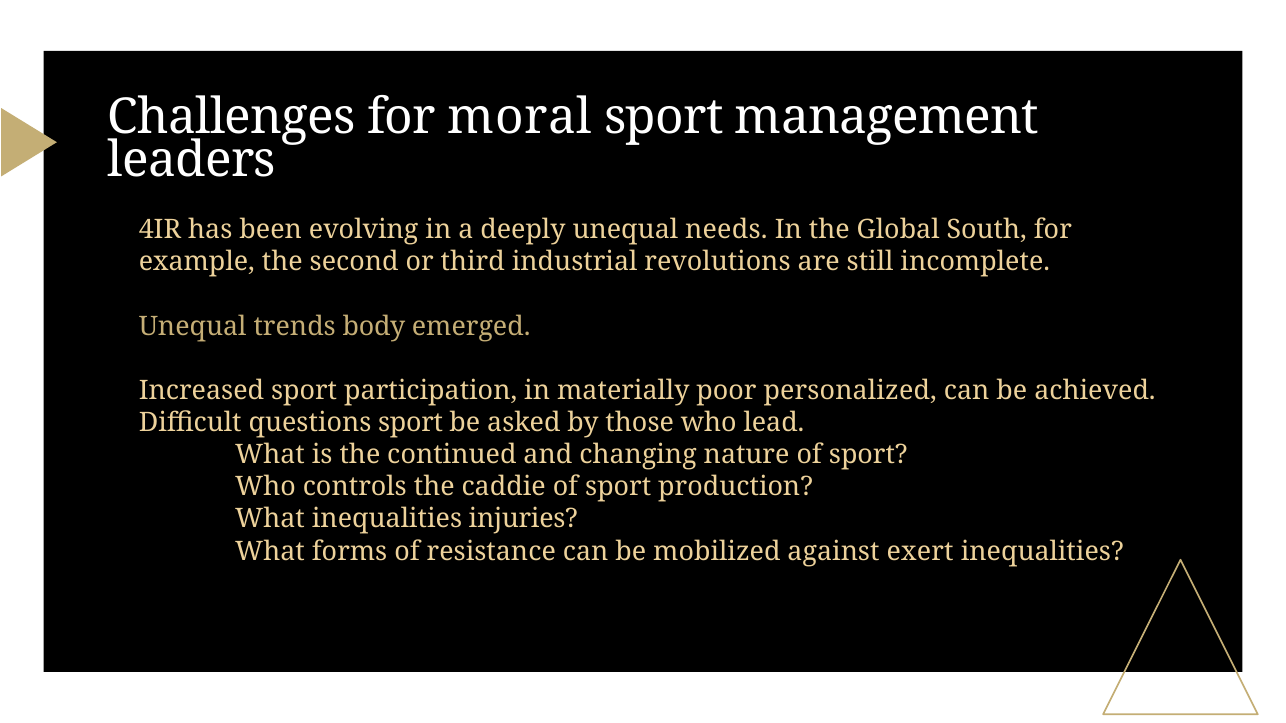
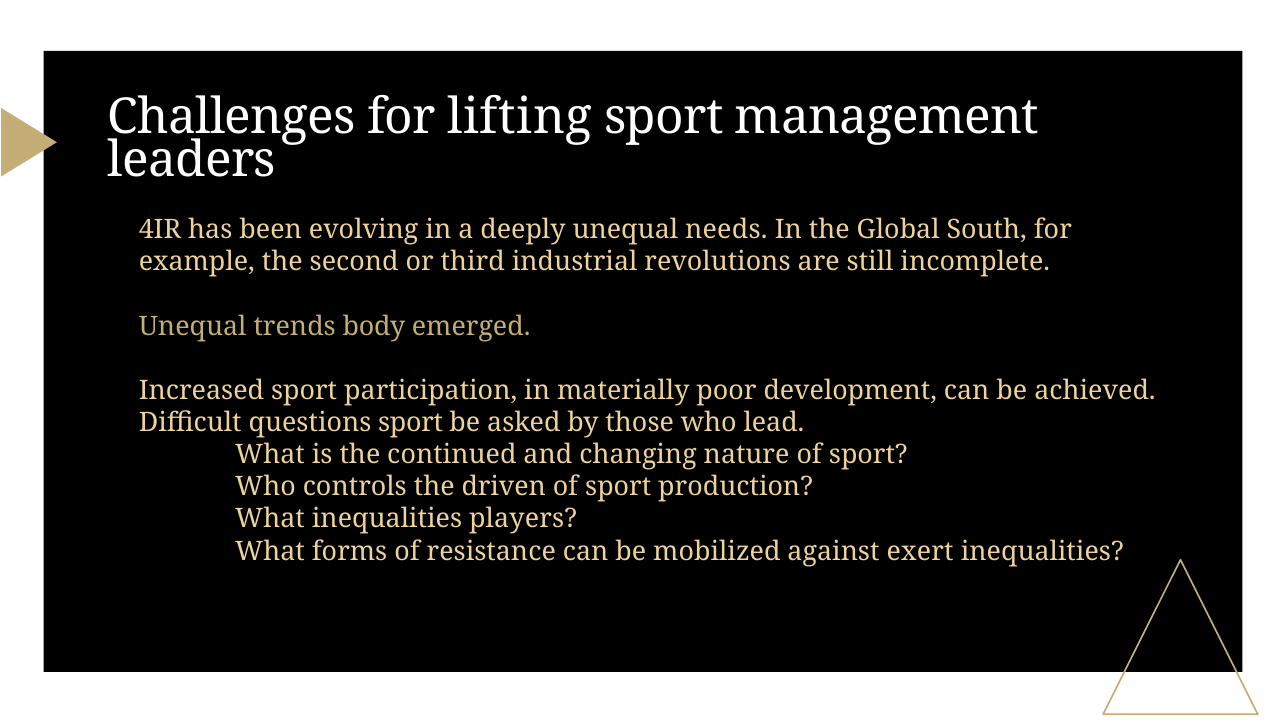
moral: moral -> lifting
personalized: personalized -> development
caddie: caddie -> driven
injuries: injuries -> players
